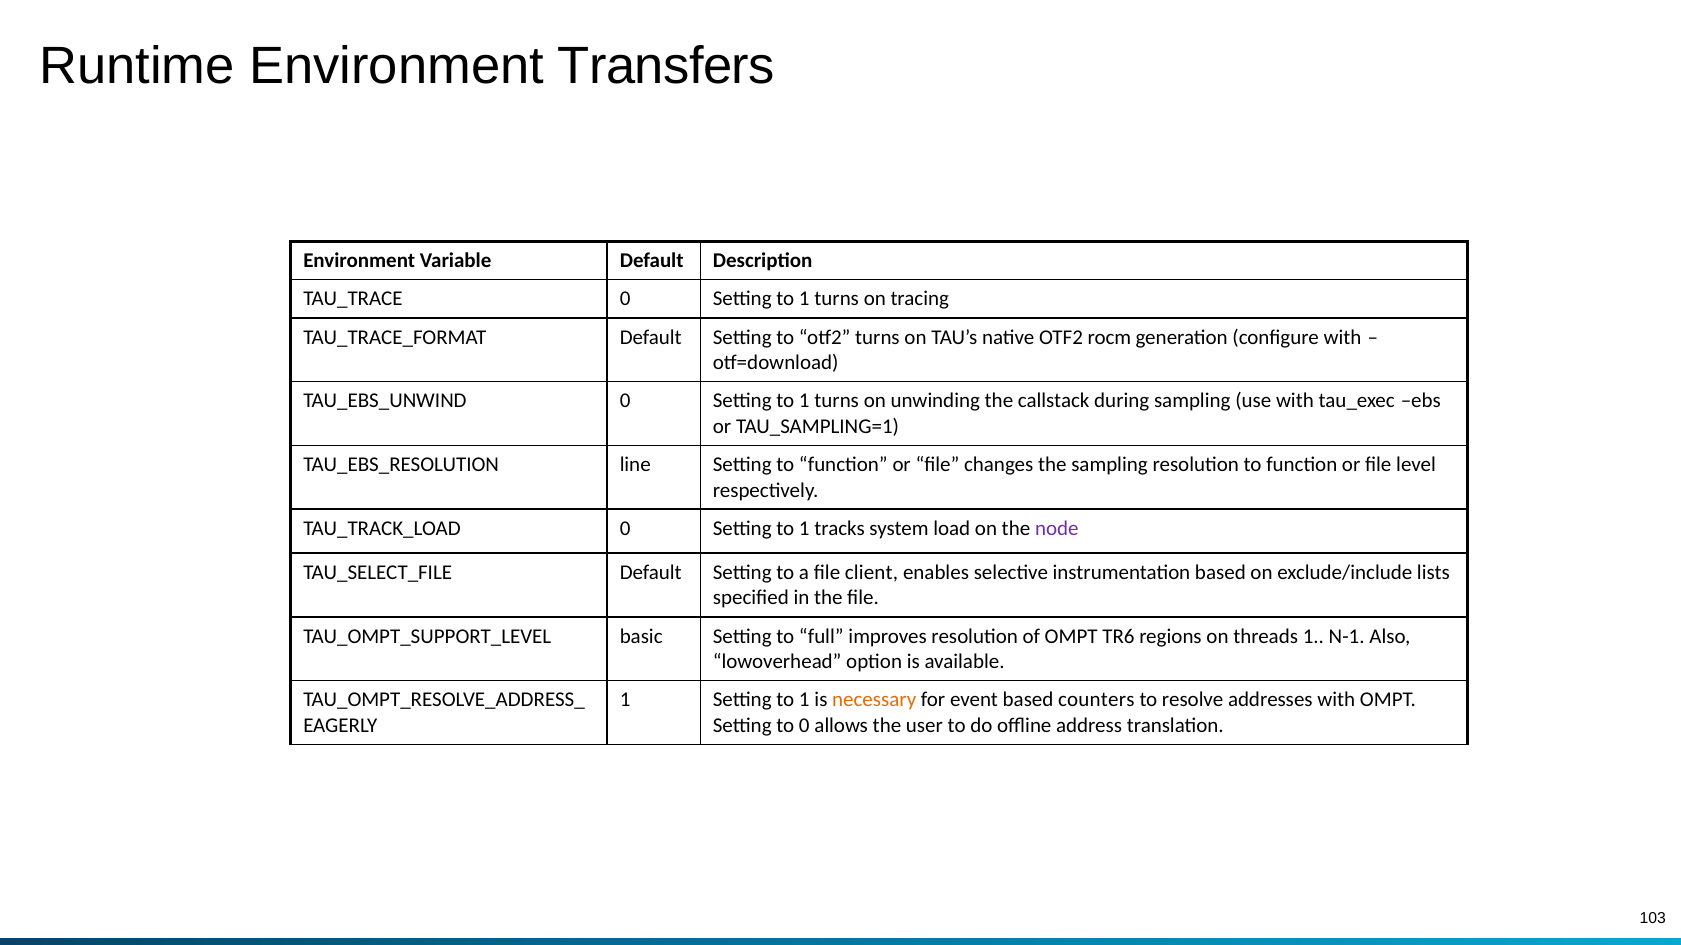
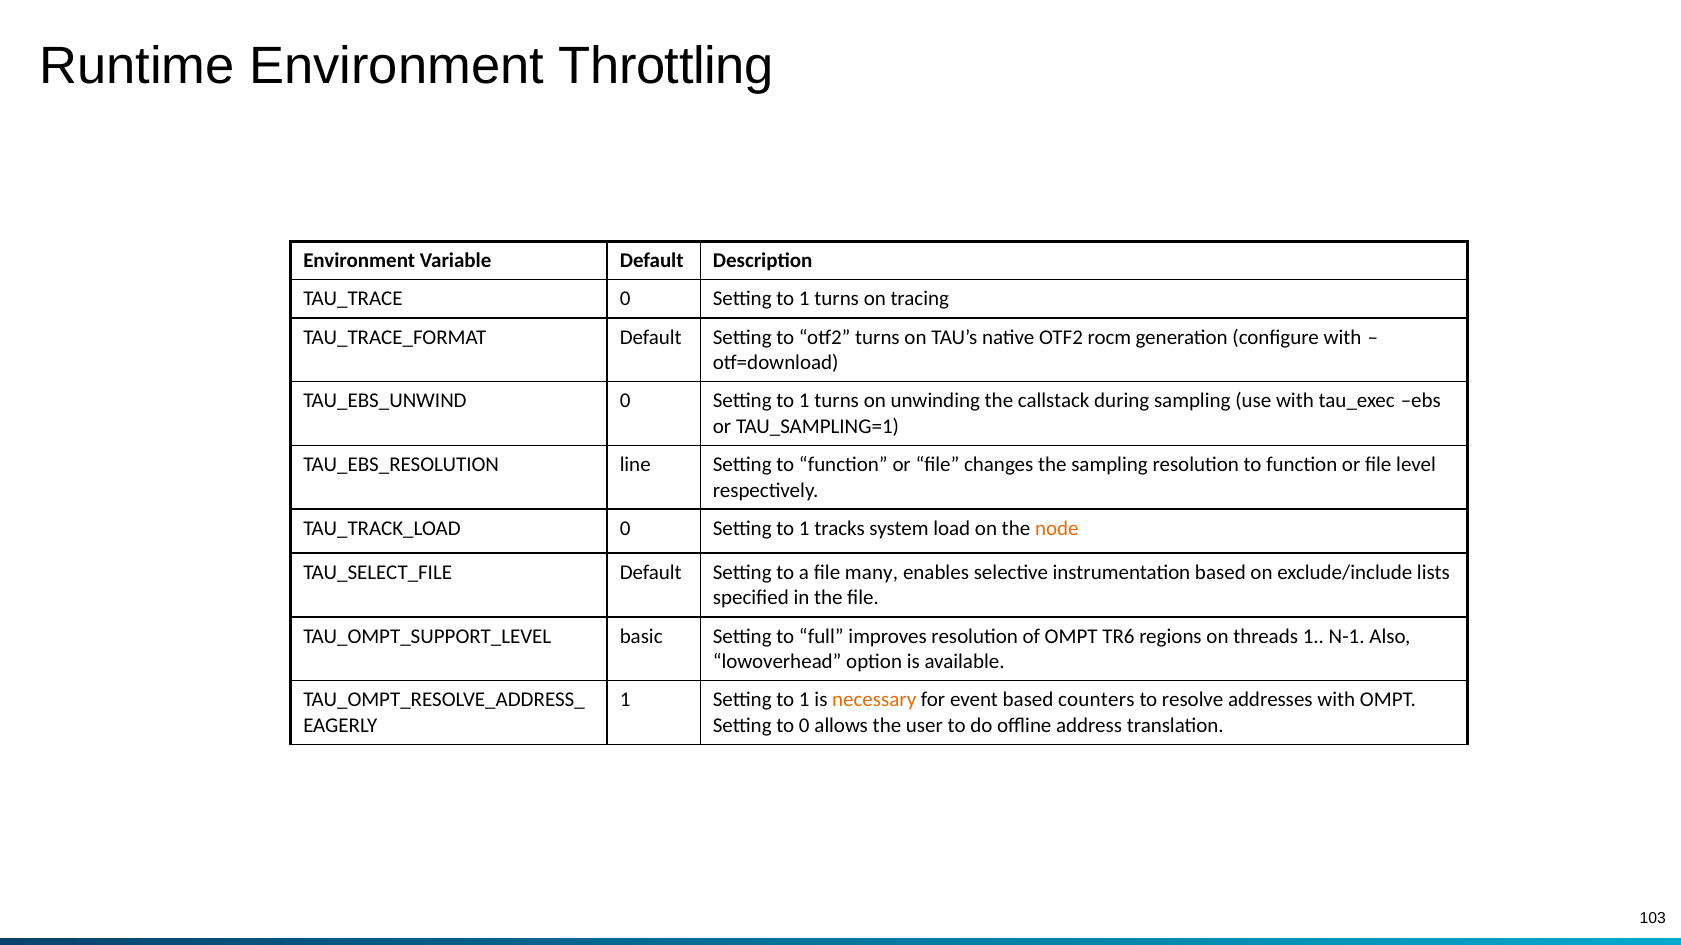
Transfers: Transfers -> Throttling
node colour: purple -> orange
client: client -> many
